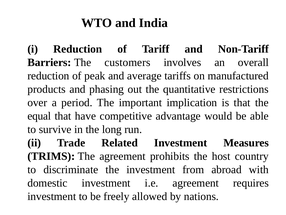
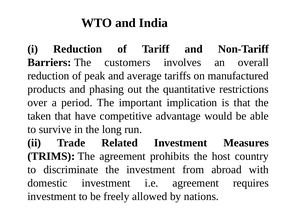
equal: equal -> taken
